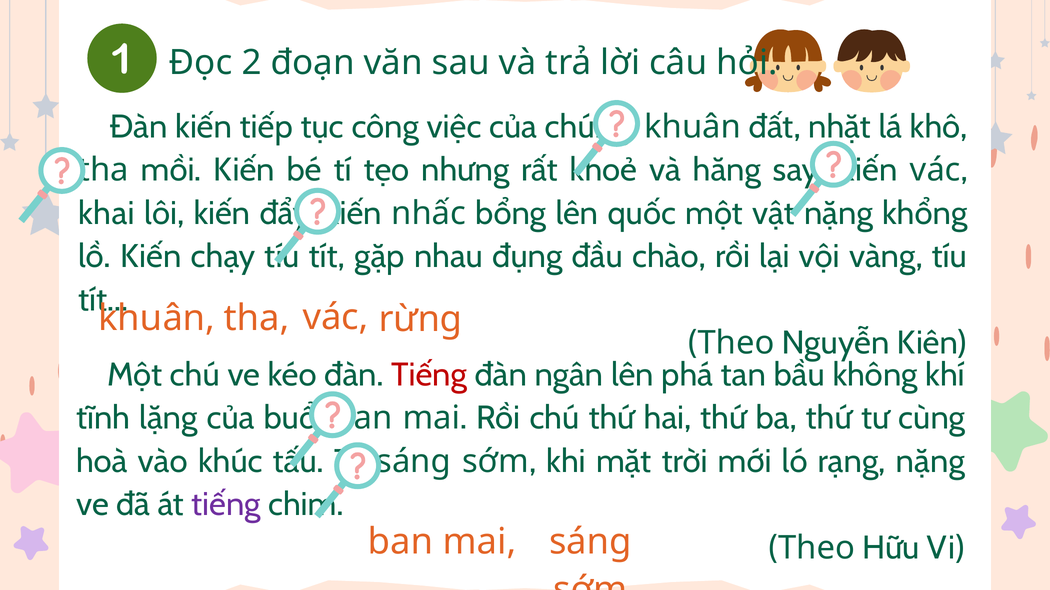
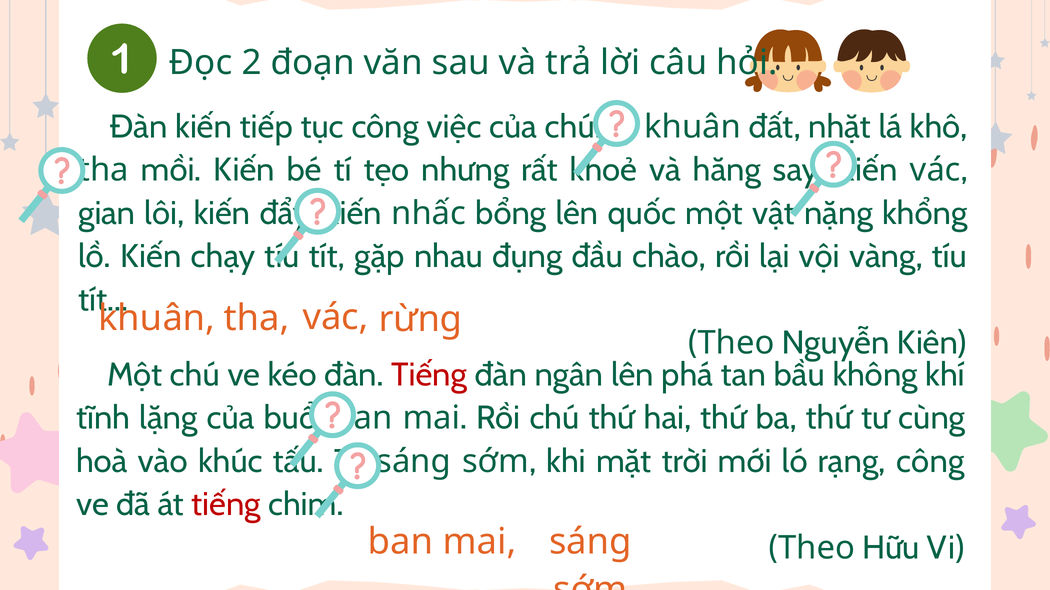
khai: khai -> gian
rạng nặng: nặng -> công
tiếng at (226, 505) colour: purple -> red
